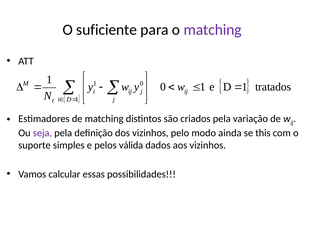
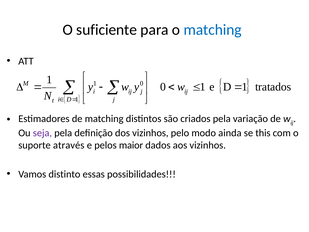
matching at (213, 30) colour: purple -> blue
simples: simples -> através
válida: válida -> maior
calcular: calcular -> distinto
